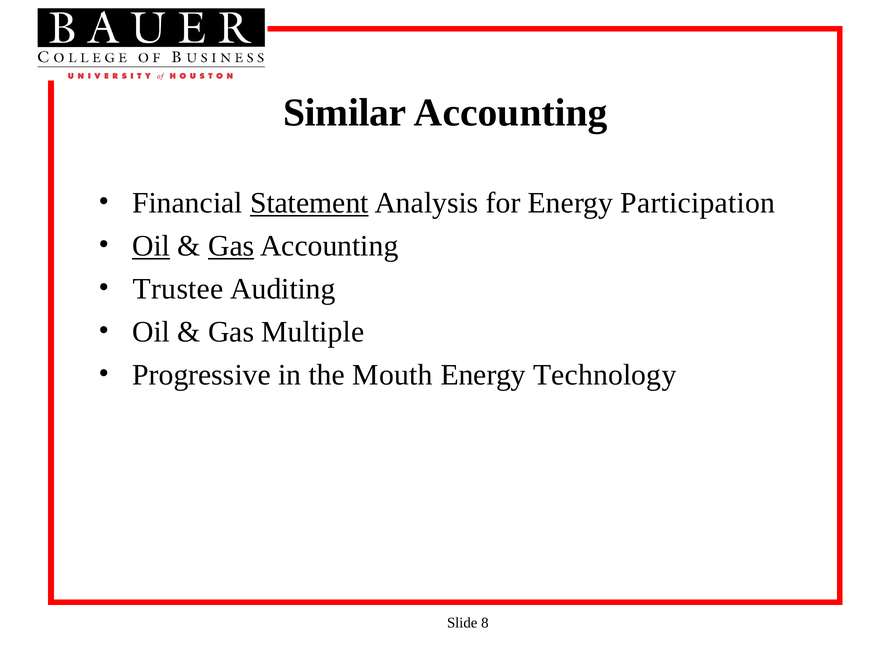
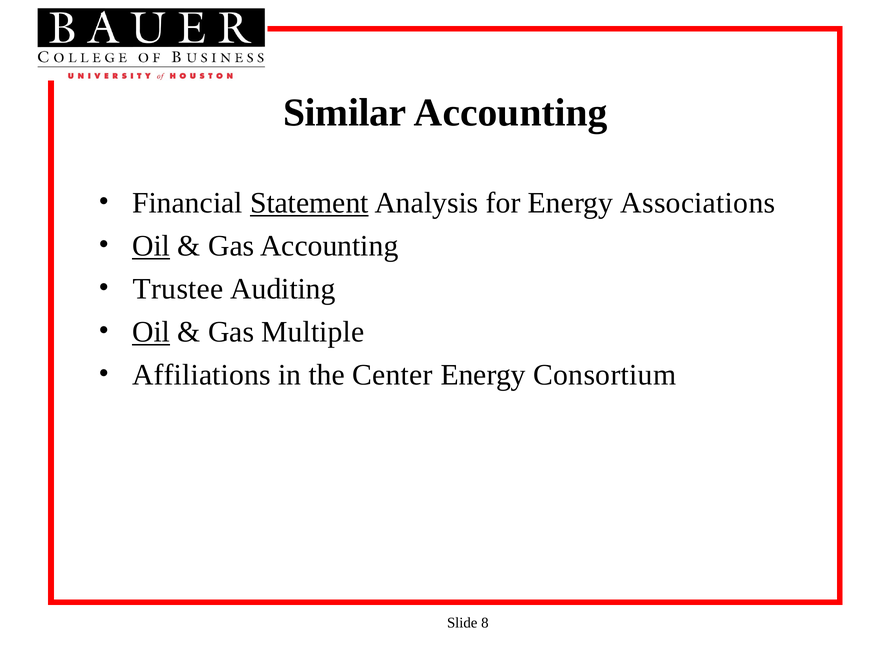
Participation: Participation -> Associations
Gas at (231, 246) underline: present -> none
Oil at (151, 332) underline: none -> present
Progressive: Progressive -> Affiliations
Mouth: Mouth -> Center
Technology: Technology -> Consortium
